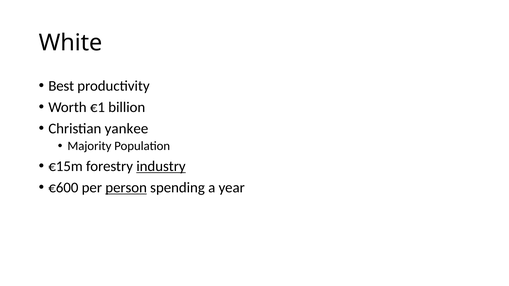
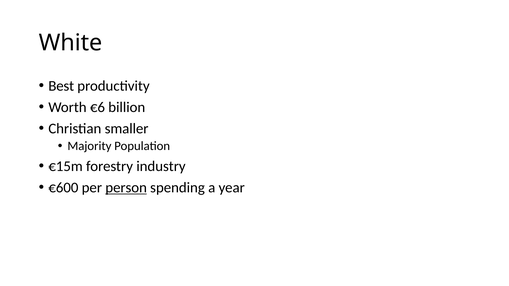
€1: €1 -> €6
yankee: yankee -> smaller
industry underline: present -> none
